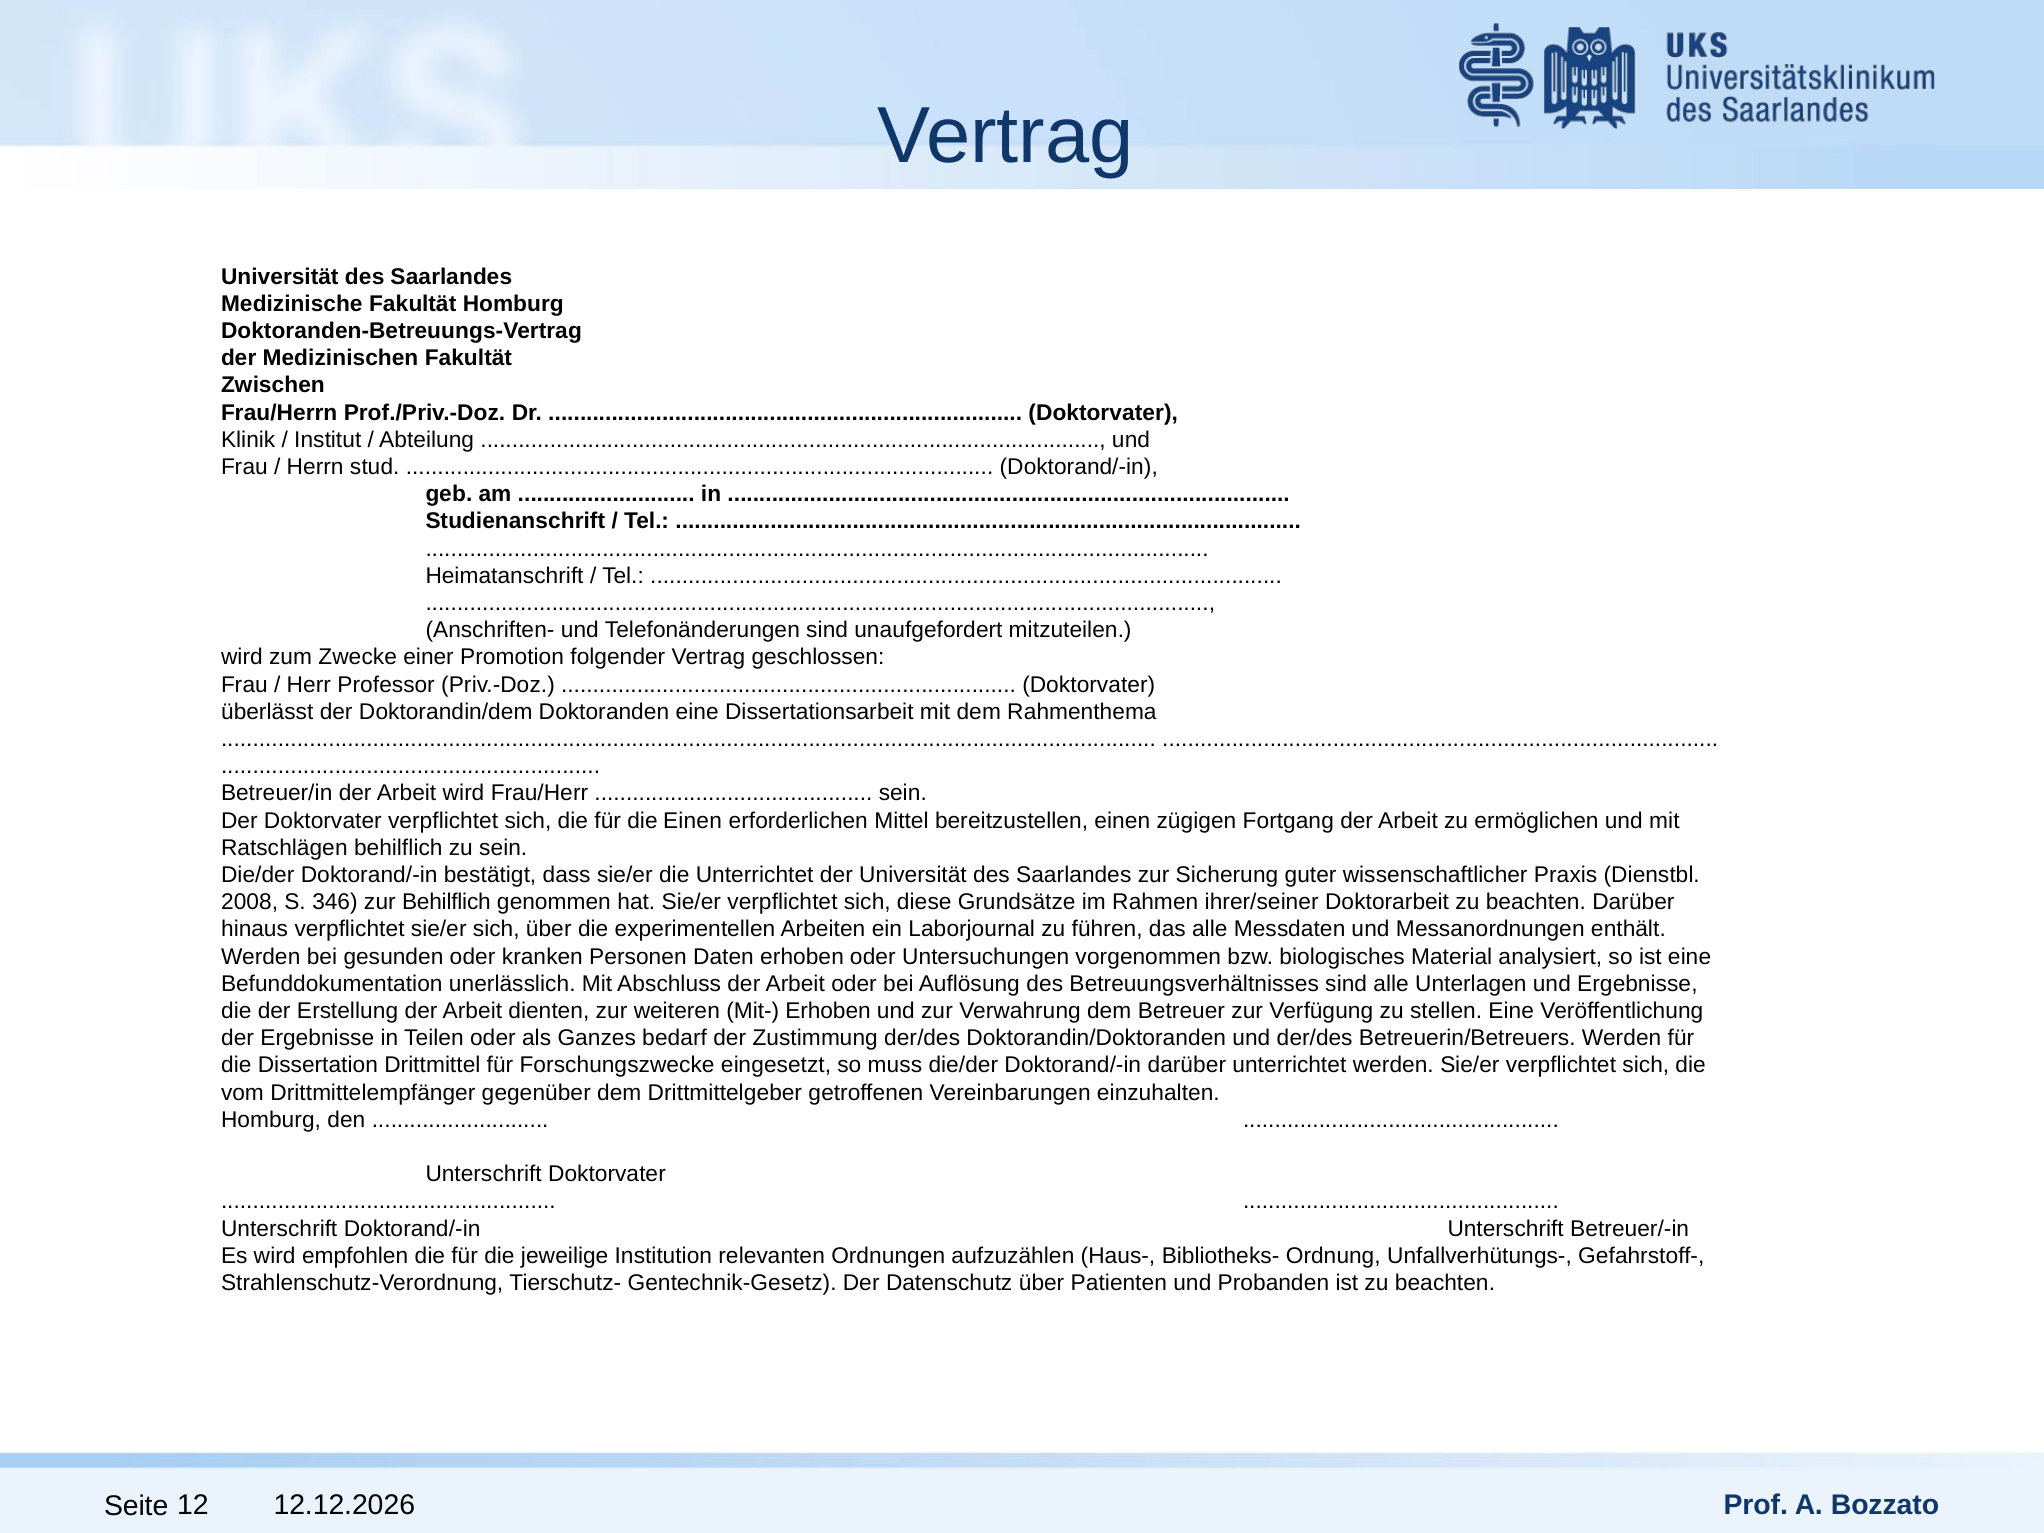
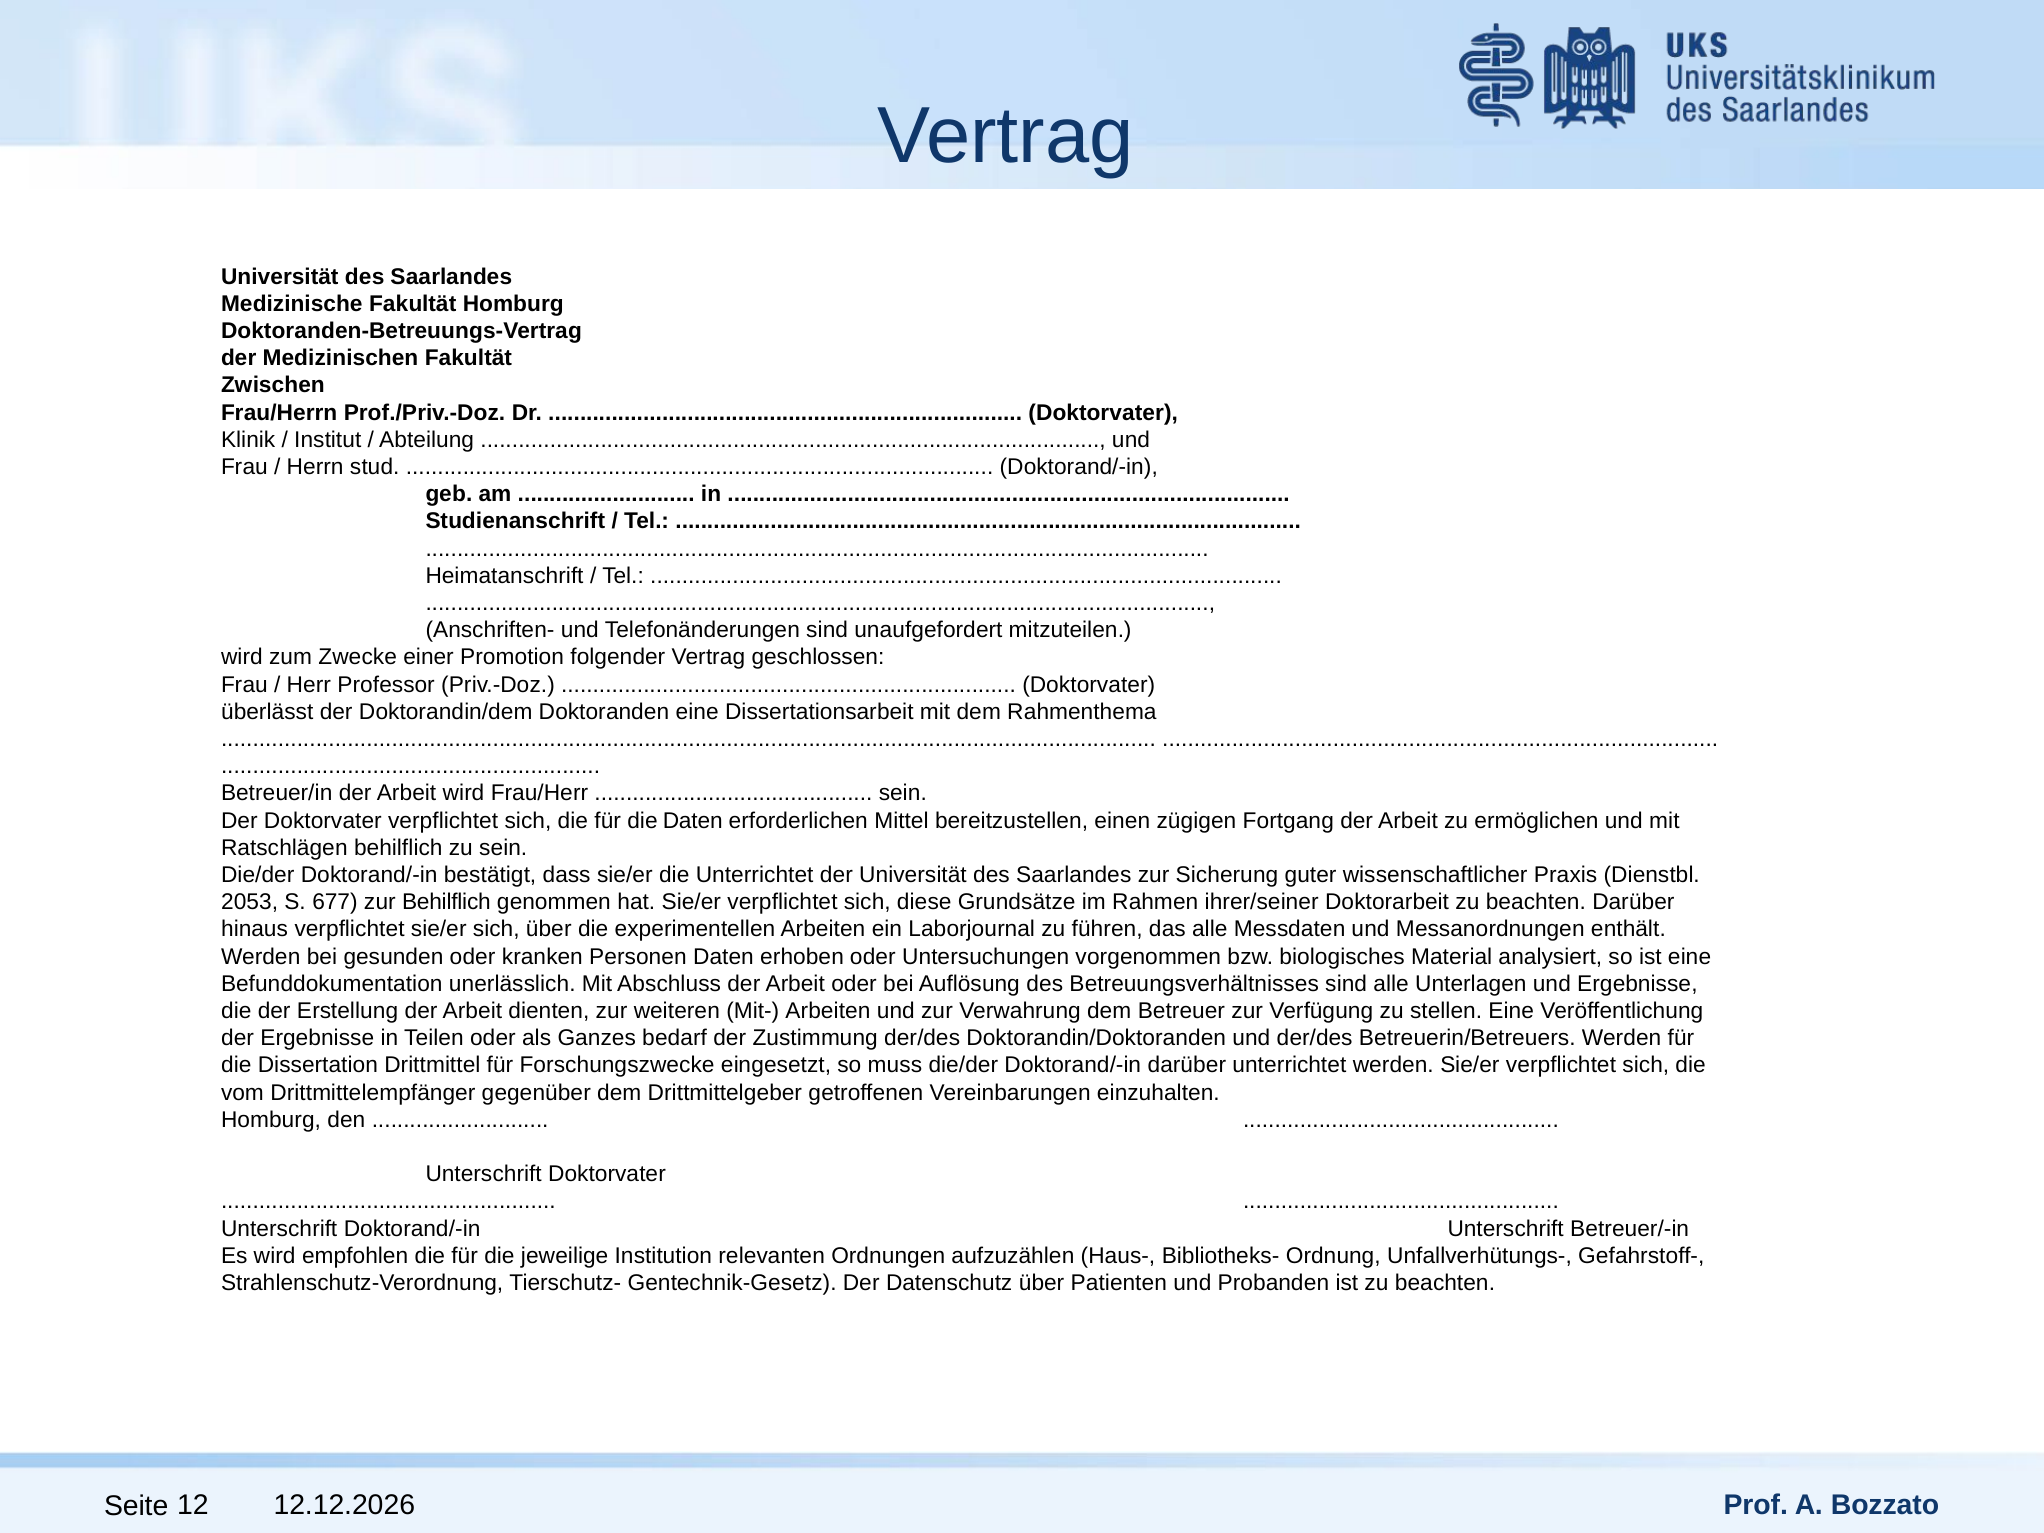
die Einen: Einen -> Daten
2008: 2008 -> 2053
346: 346 -> 677
Mit- Erhoben: Erhoben -> Arbeiten
